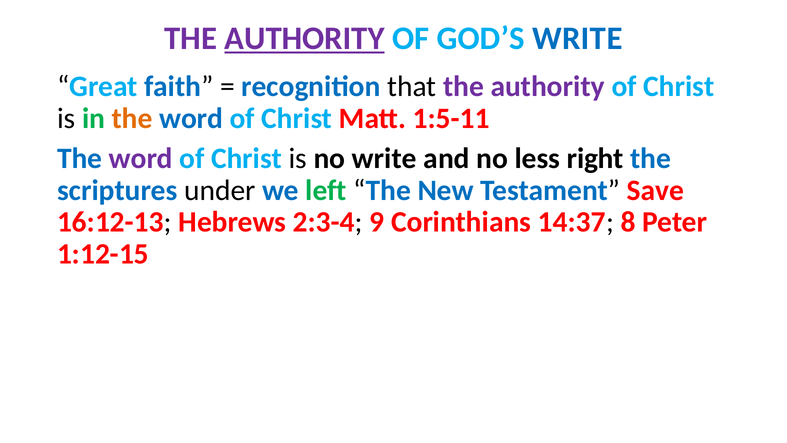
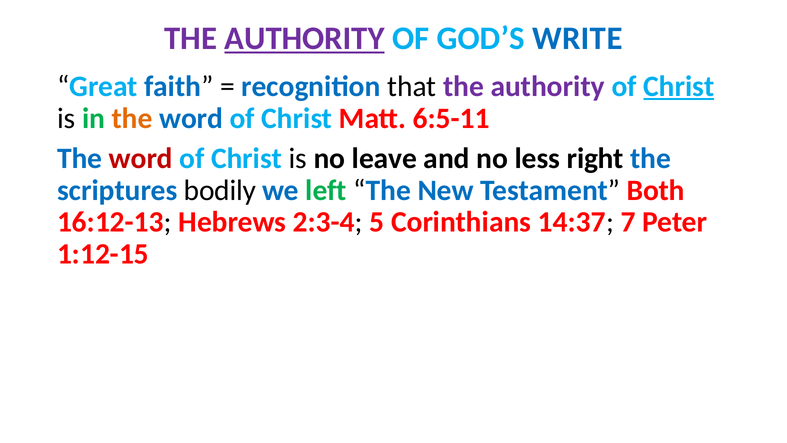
Christ at (679, 86) underline: none -> present
1:5-11: 1:5-11 -> 6:5-11
word at (141, 158) colour: purple -> red
no write: write -> leave
under: under -> bodily
Save: Save -> Both
9: 9 -> 5
8: 8 -> 7
